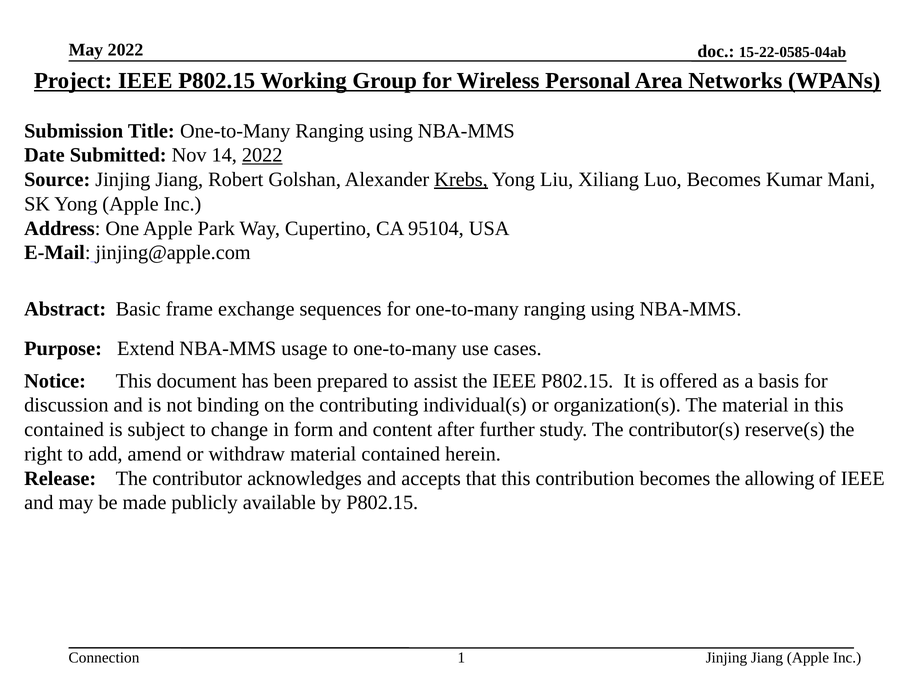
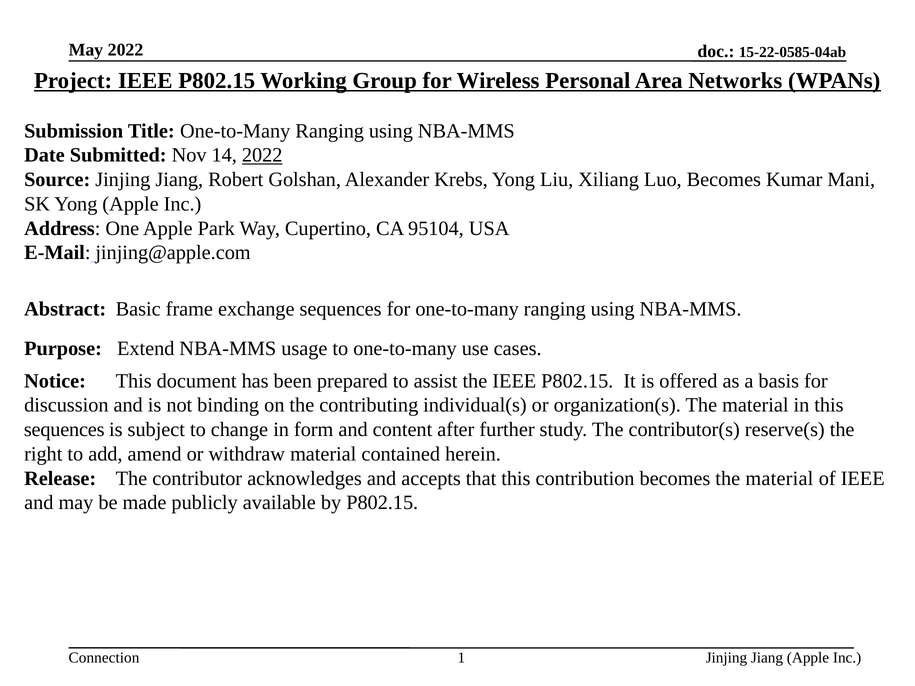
Krebs underline: present -> none
contained at (64, 430): contained -> sequences
becomes the allowing: allowing -> material
